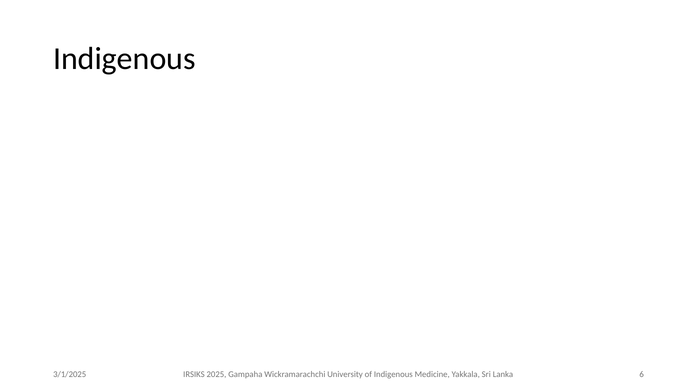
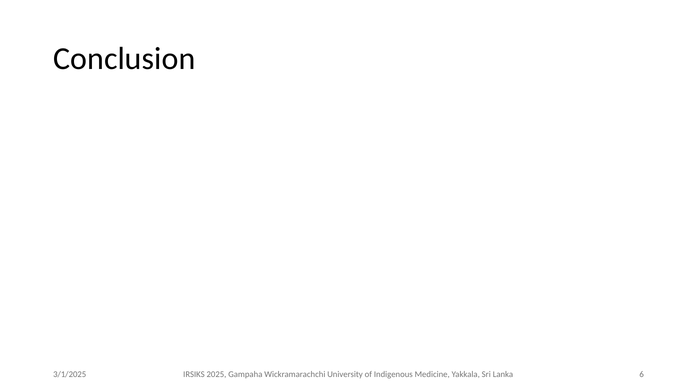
Indigenous at (124, 59): Indigenous -> Conclusion
